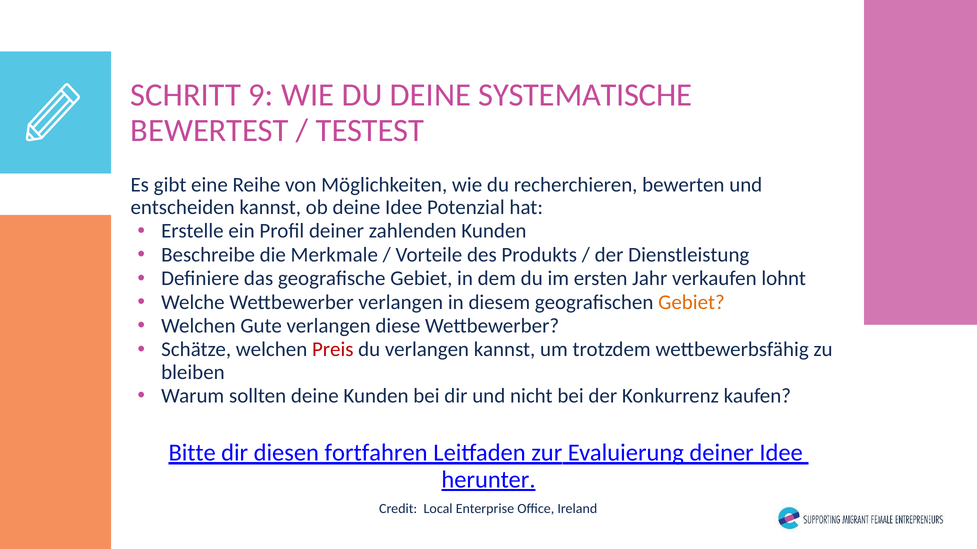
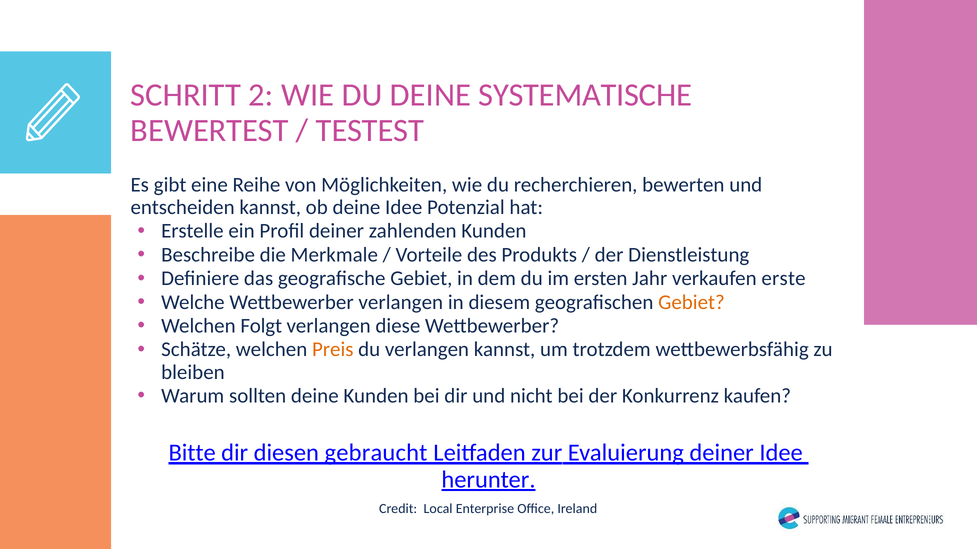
9: 9 -> 2
lohnt: lohnt -> erste
Gute: Gute -> Folgt
Preis colour: red -> orange
fortfahren: fortfahren -> gebraucht
